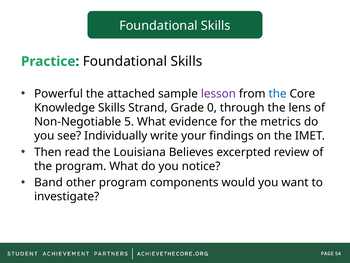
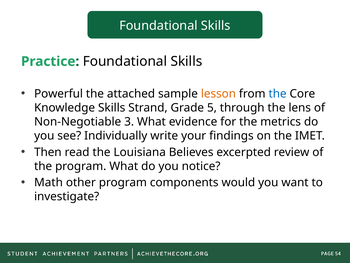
lesson colour: purple -> orange
0: 0 -> 5
5: 5 -> 3
Band: Band -> Math
